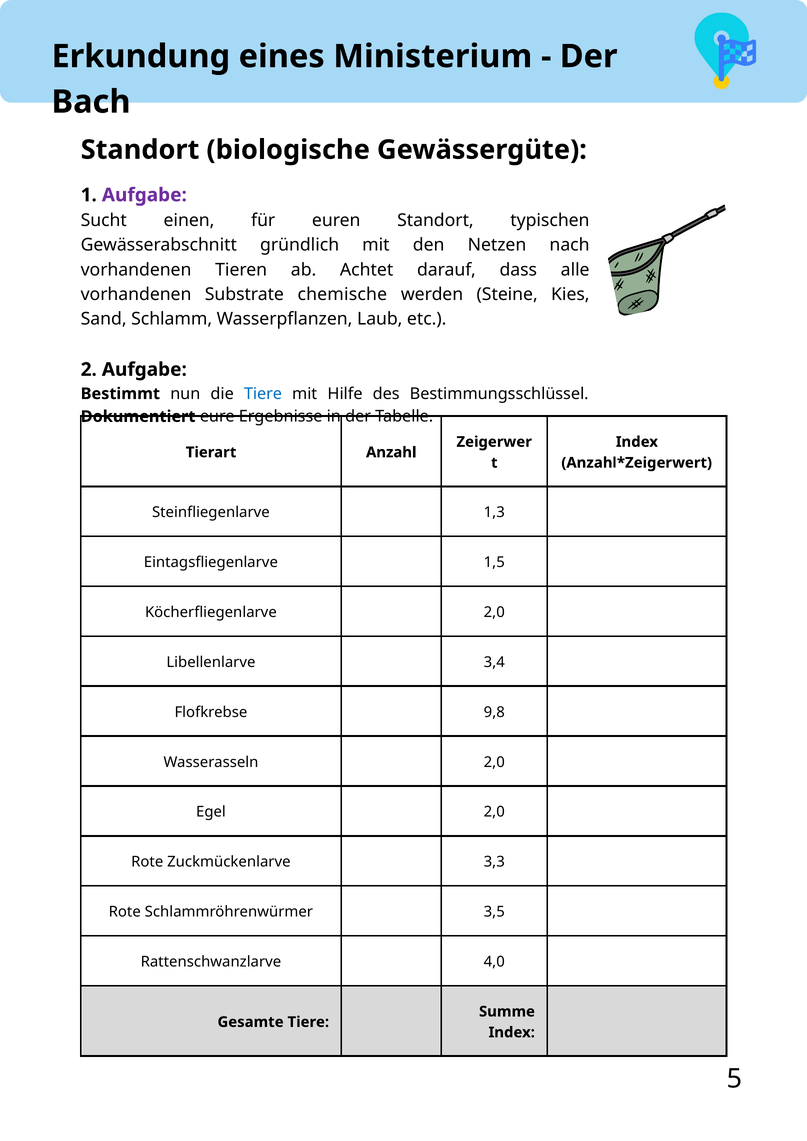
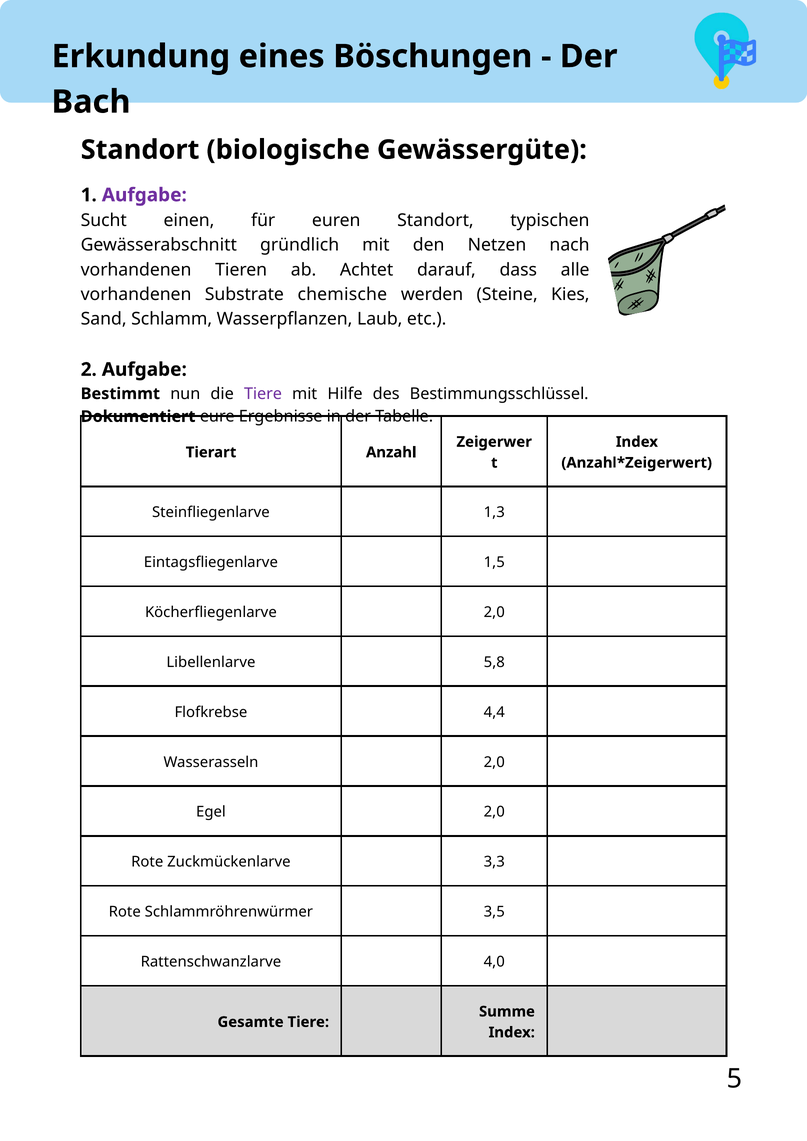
Ministerium: Ministerium -> Böschungen
Tiere at (263, 394) colour: blue -> purple
3,4: 3,4 -> 5,8
9,8: 9,8 -> 4,4
